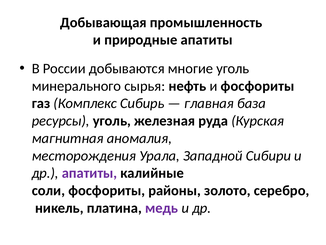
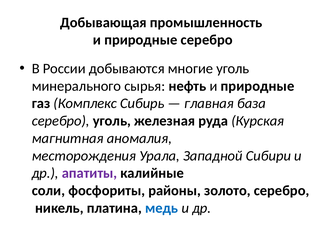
природные апатиты: апатиты -> серебро
нефть и фосфориты: фосфориты -> природные
ресурсы at (61, 121): ресурсы -> серебро
медь colour: purple -> blue
